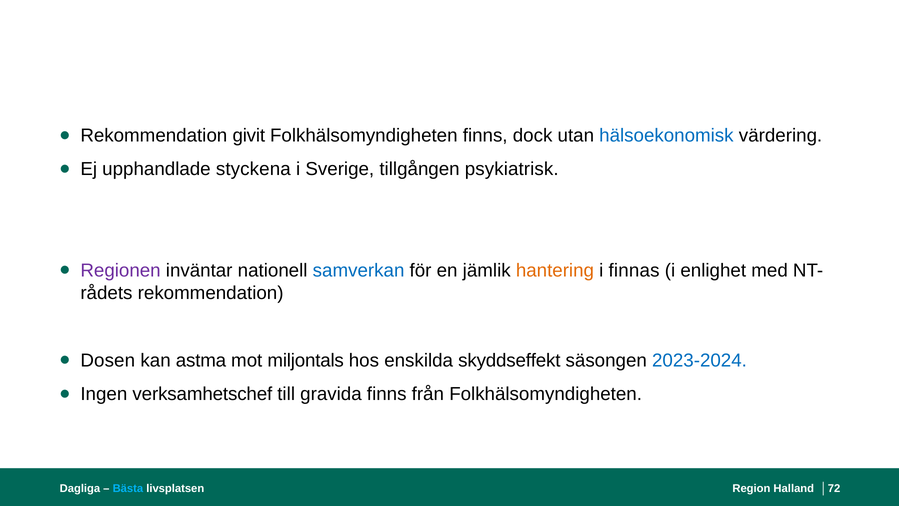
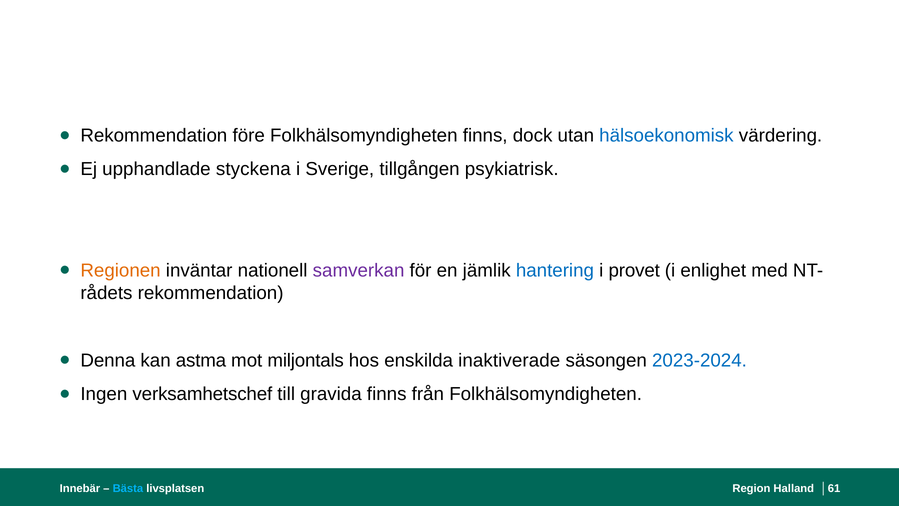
givit: givit -> före
Regionen colour: purple -> orange
samverkan colour: blue -> purple
hantering colour: orange -> blue
finnas: finnas -> provet
Dosen: Dosen -> Denna
skyddseffekt: skyddseffekt -> inaktiverade
Dagliga: Dagliga -> Innebär
72: 72 -> 61
